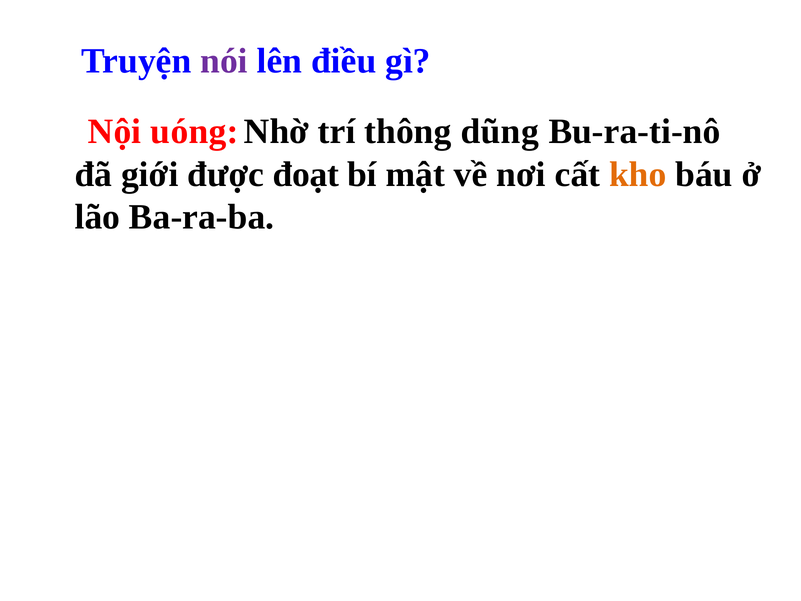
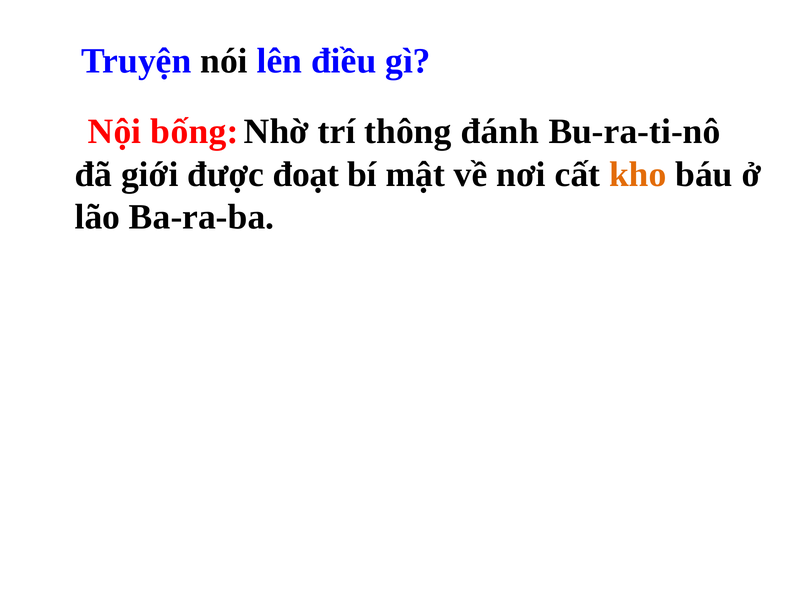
nói colour: purple -> black
uóng: uóng -> bống
dũng: dũng -> đánh
